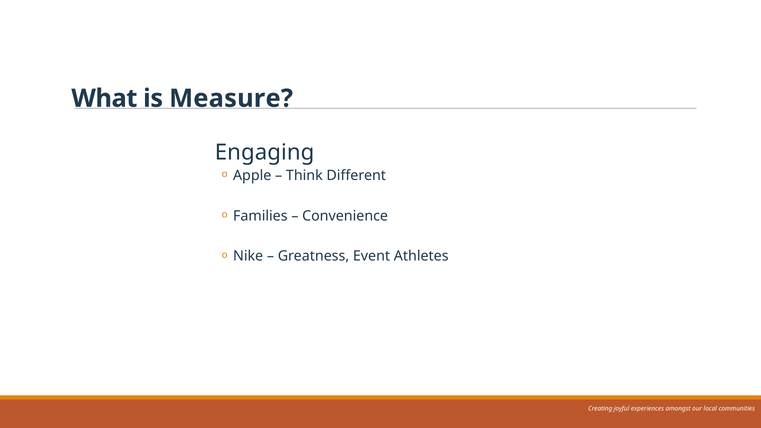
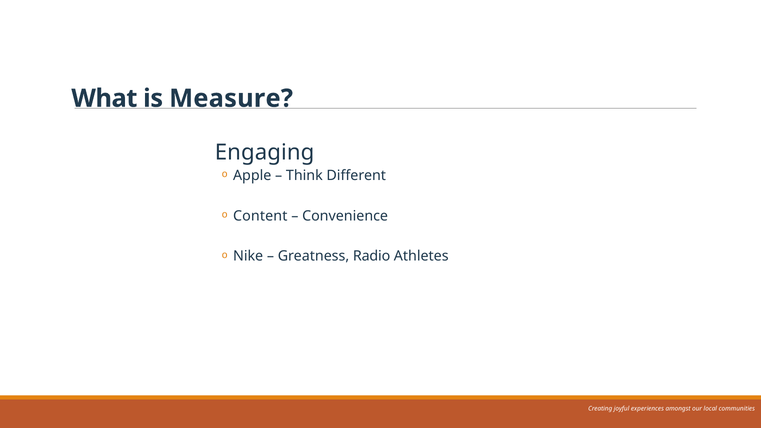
Families: Families -> Content
Event: Event -> Radio
